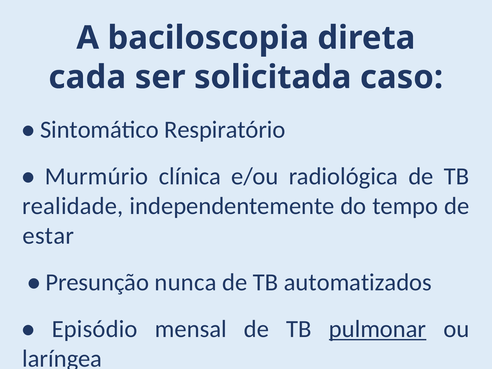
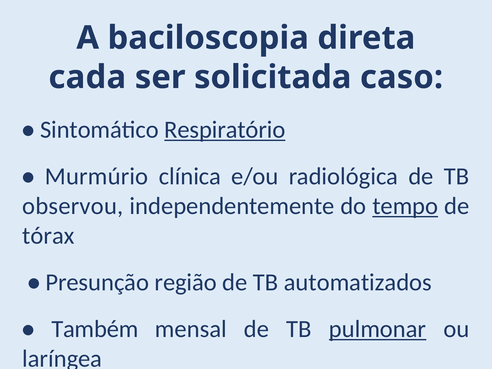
Respiratório underline: none -> present
realidade: realidade -> observou
tempo underline: none -> present
estar: estar -> tórax
nunca: nunca -> região
Episódio: Episódio -> Também
